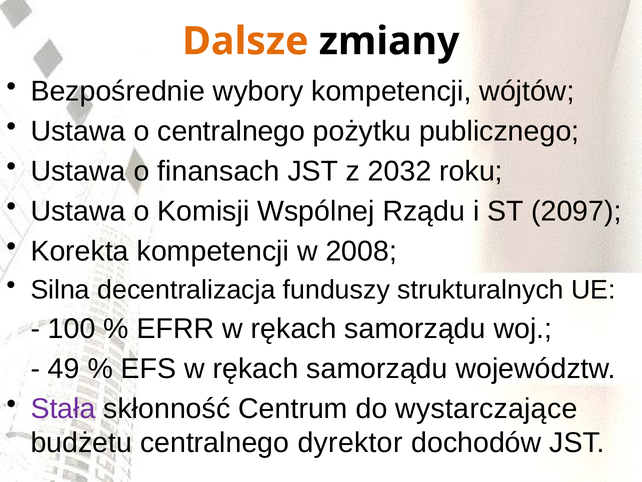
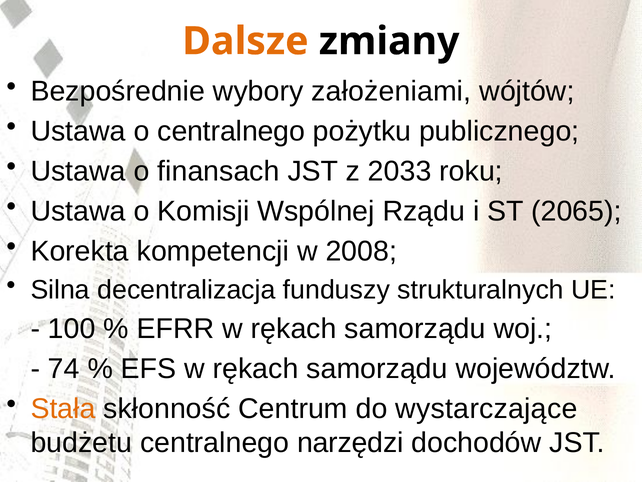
wybory kompetencji: kompetencji -> założeniami
2032: 2032 -> 2033
2097: 2097 -> 2065
49: 49 -> 74
Stała colour: purple -> orange
dyrektor: dyrektor -> narzędzi
